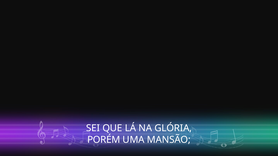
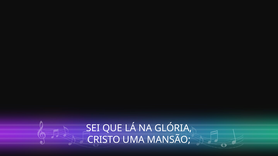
PORÉM: PORÉM -> CRISTO
